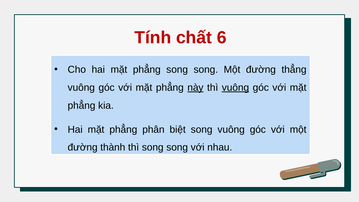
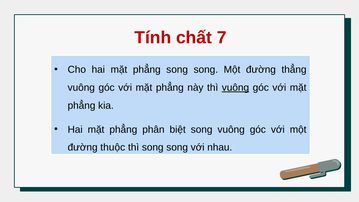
6: 6 -> 7
này underline: present -> none
thành: thành -> thuộc
